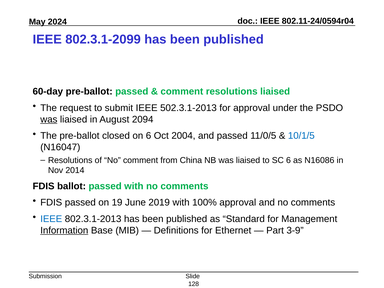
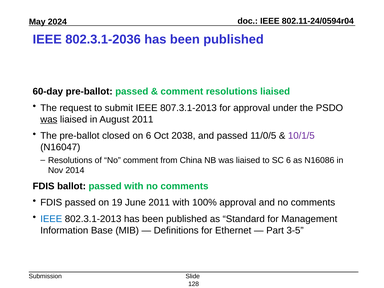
802.3.1-2099: 802.3.1-2099 -> 802.3.1-2036
502.3.1-2013: 502.3.1-2013 -> 807.3.1-2013
August 2094: 2094 -> 2011
2004: 2004 -> 2038
10/1/5 colour: blue -> purple
June 2019: 2019 -> 2011
Information underline: present -> none
3-9: 3-9 -> 3-5
